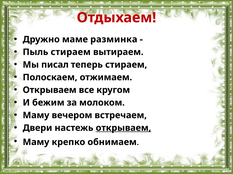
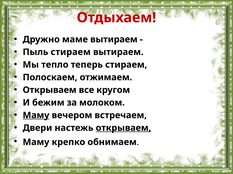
маме разминка: разминка -> вытираем
писал: писал -> тепло
Маму at (36, 116) underline: none -> present
